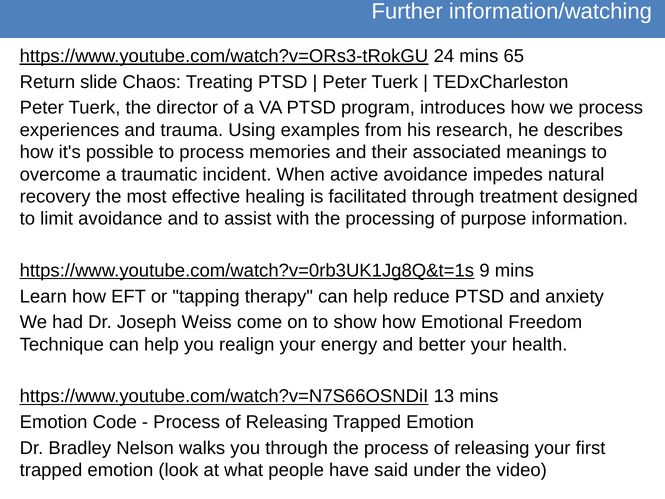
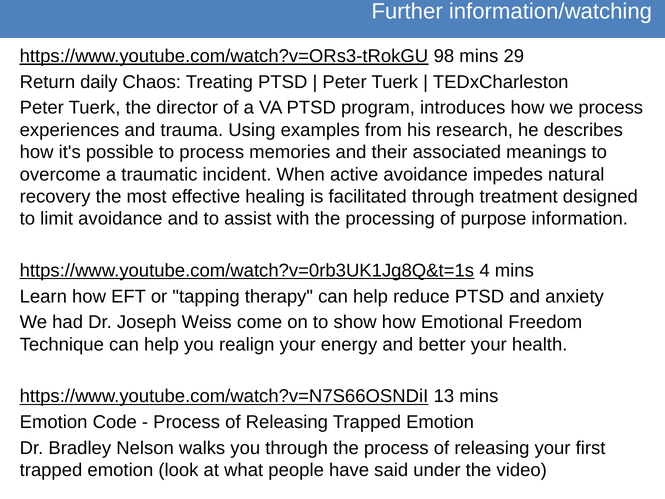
24: 24 -> 98
65: 65 -> 29
slide: slide -> daily
9: 9 -> 4
